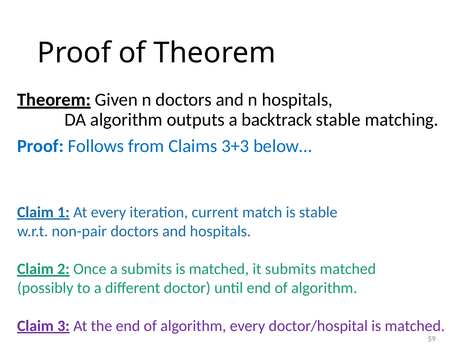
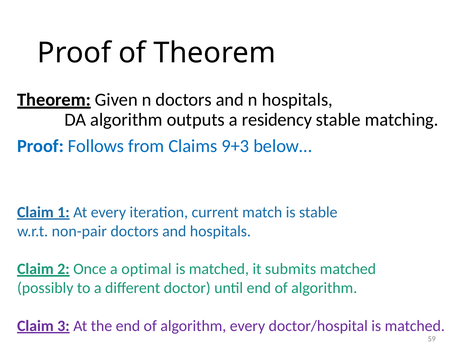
backtrack: backtrack -> residency
3+3: 3+3 -> 9+3
a submits: submits -> optimal
